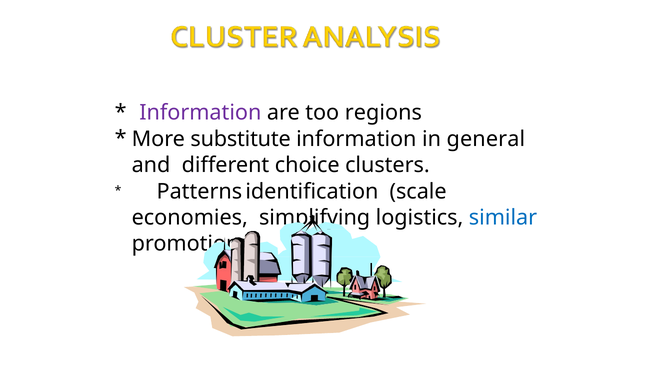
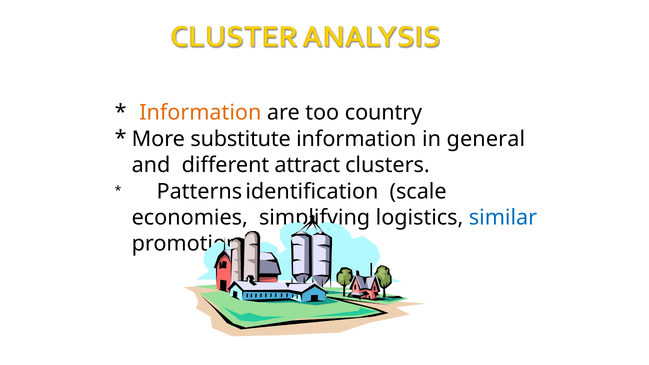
Information at (200, 113) colour: purple -> orange
regions: regions -> country
choice: choice -> attract
